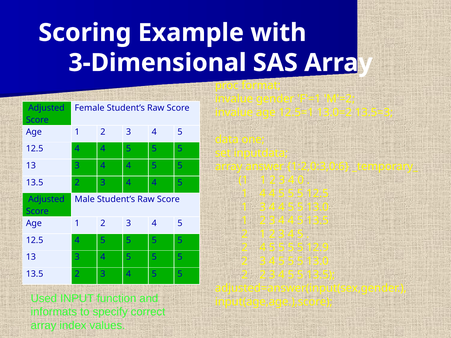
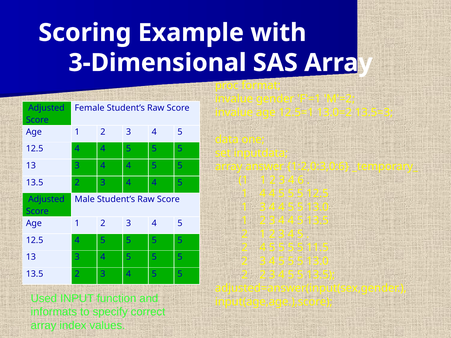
0: 0 -> 6
12.9: 12.9 -> 11.5
